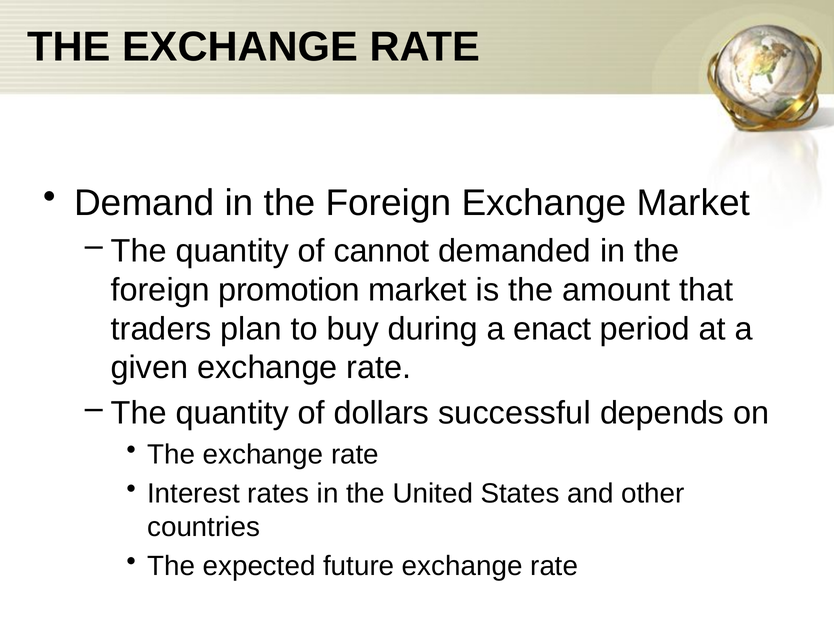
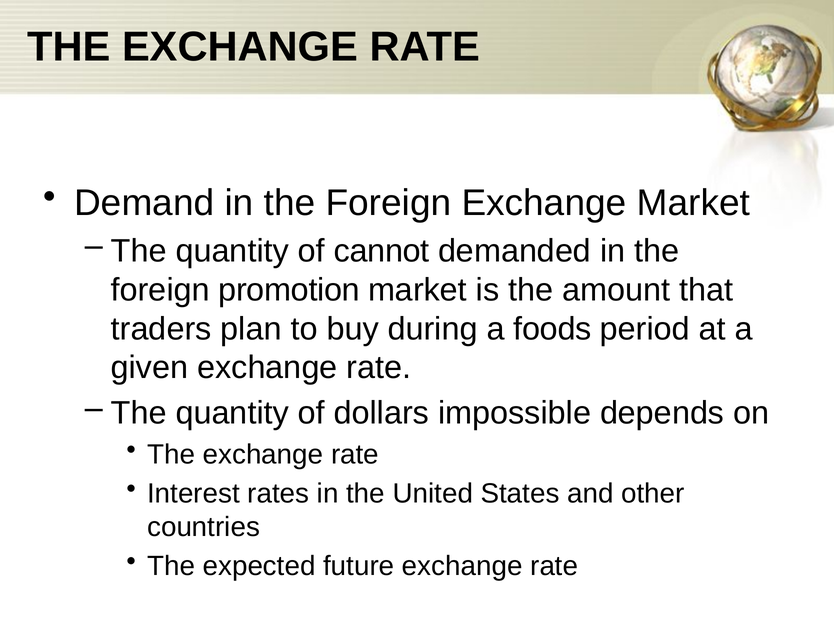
enact: enact -> foods
successful: successful -> impossible
